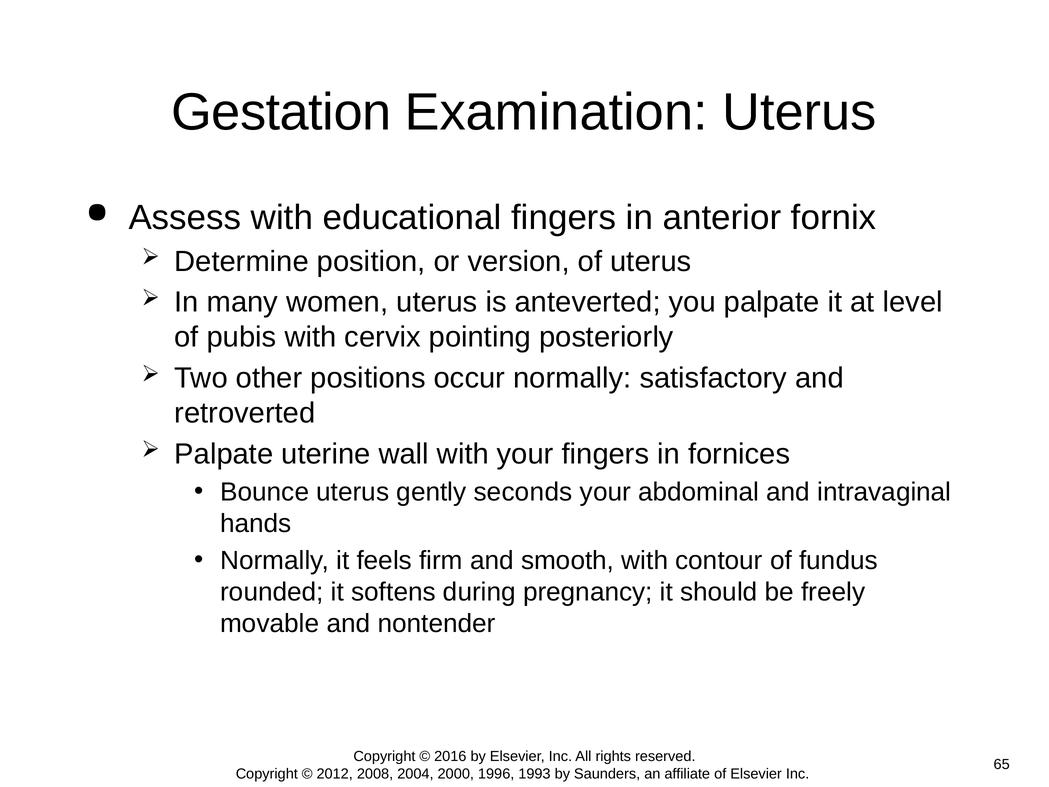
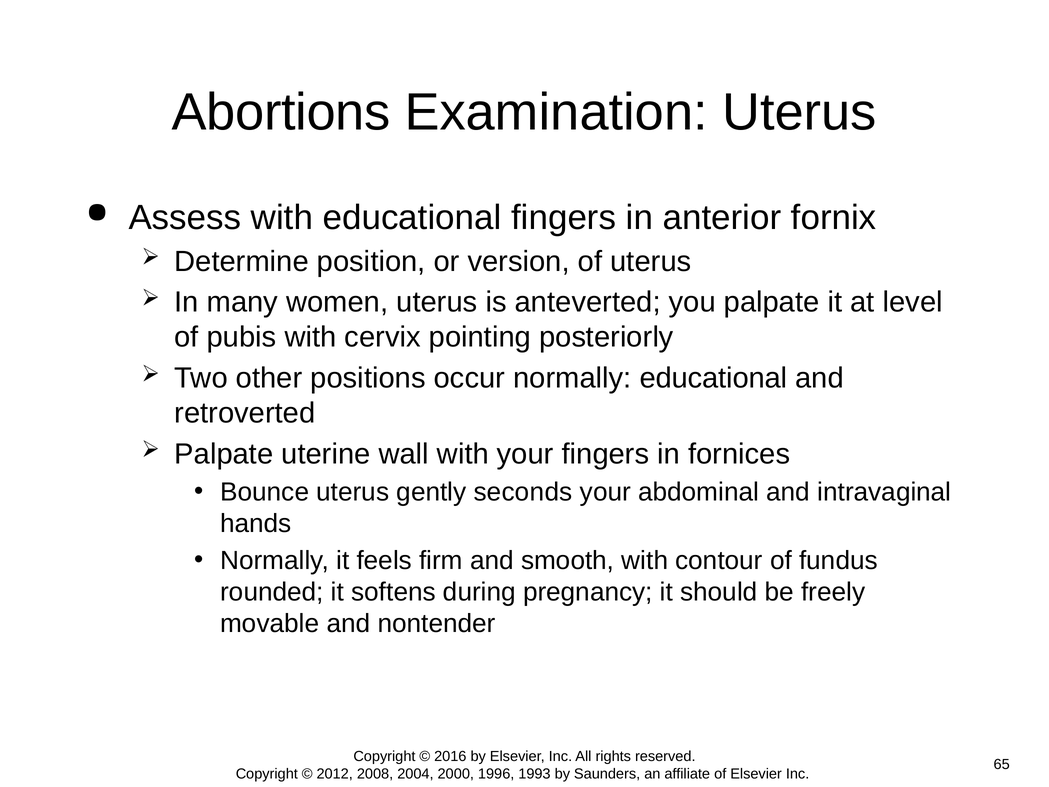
Gestation: Gestation -> Abortions
normally satisfactory: satisfactory -> educational
